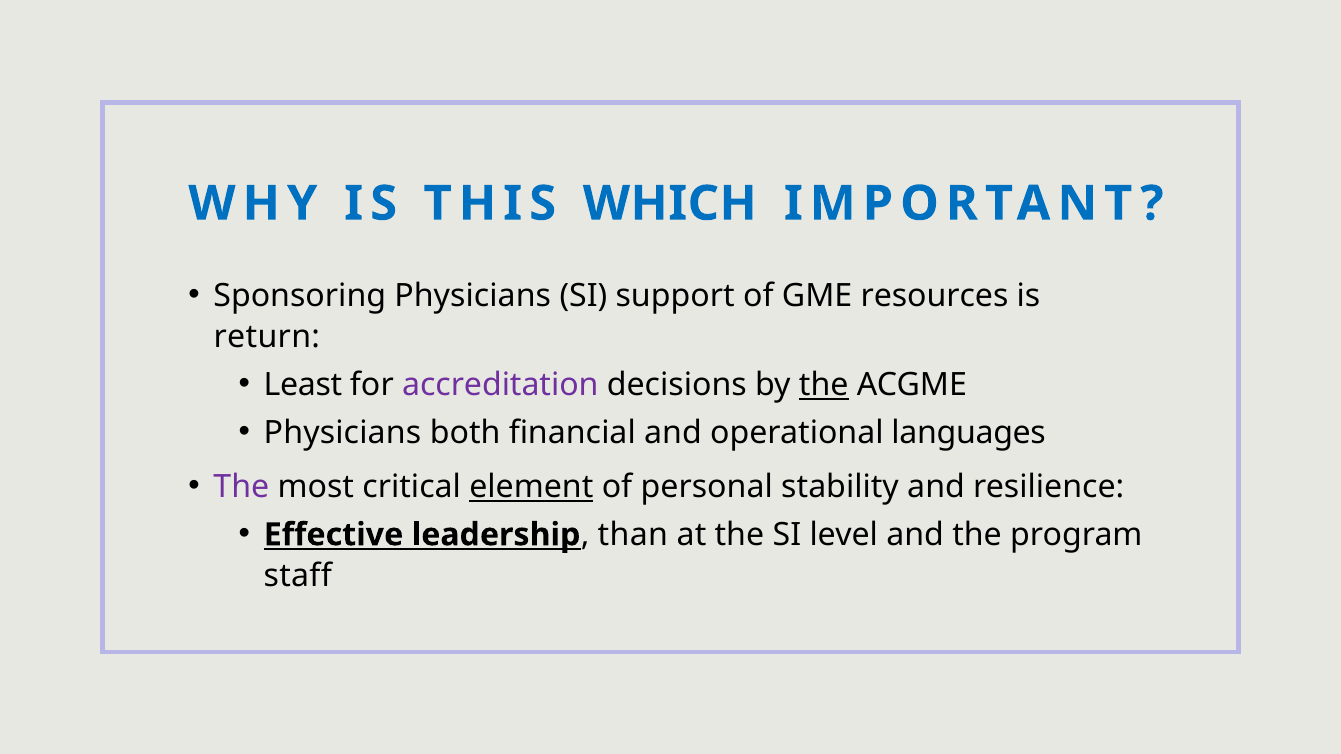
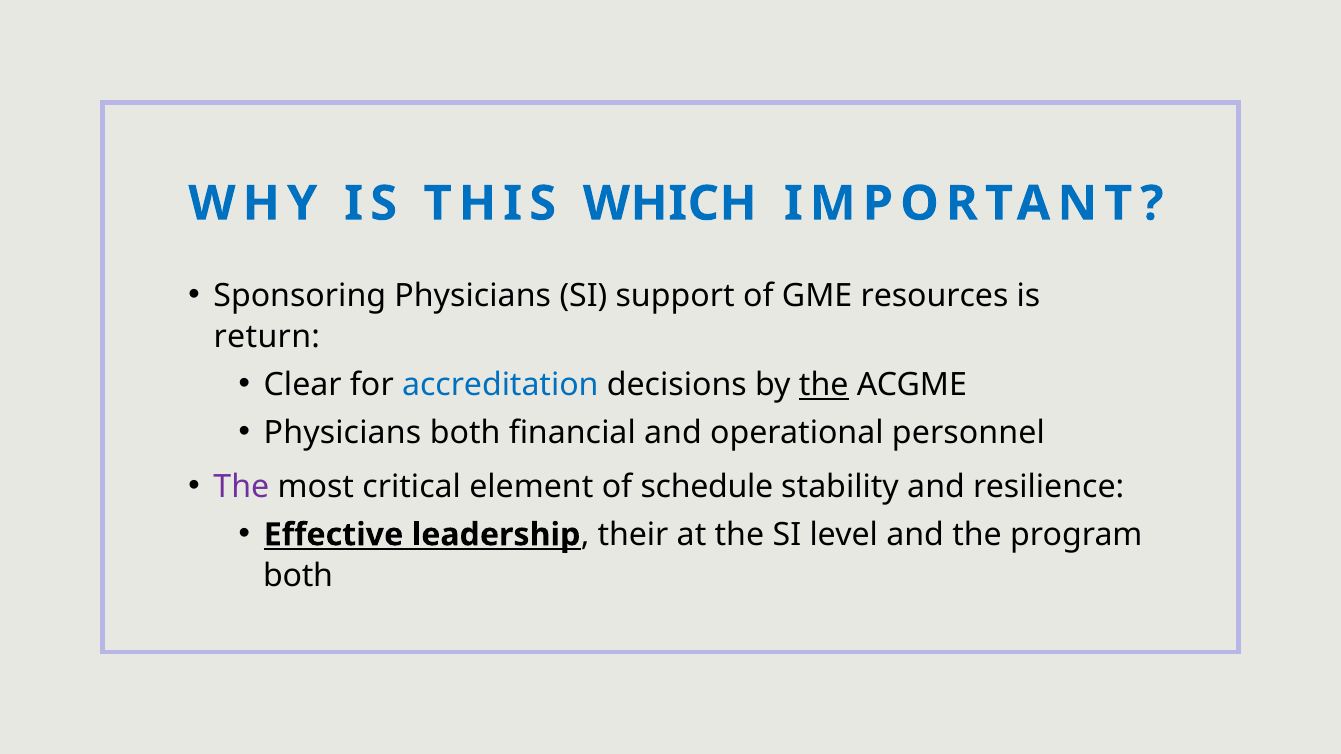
Least: Least -> Clear
accreditation colour: purple -> blue
languages: languages -> personnel
element underline: present -> none
personal: personal -> schedule
than: than -> their
staff at (298, 576): staff -> both
